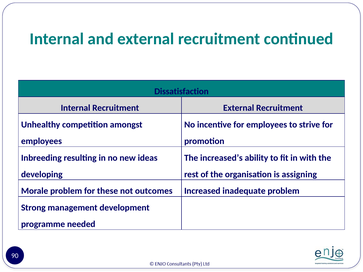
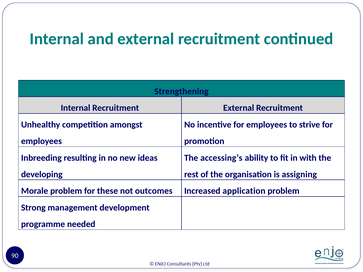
Dissatisfaction: Dissatisfaction -> Strengthening
increased’s: increased’s -> accessing’s
inadequate: inadequate -> application
